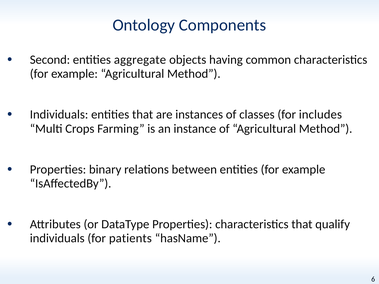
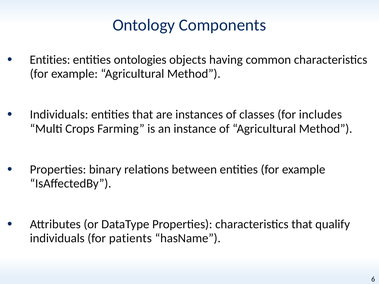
Second at (50, 60): Second -> Entities
aggregate: aggregate -> ontologies
